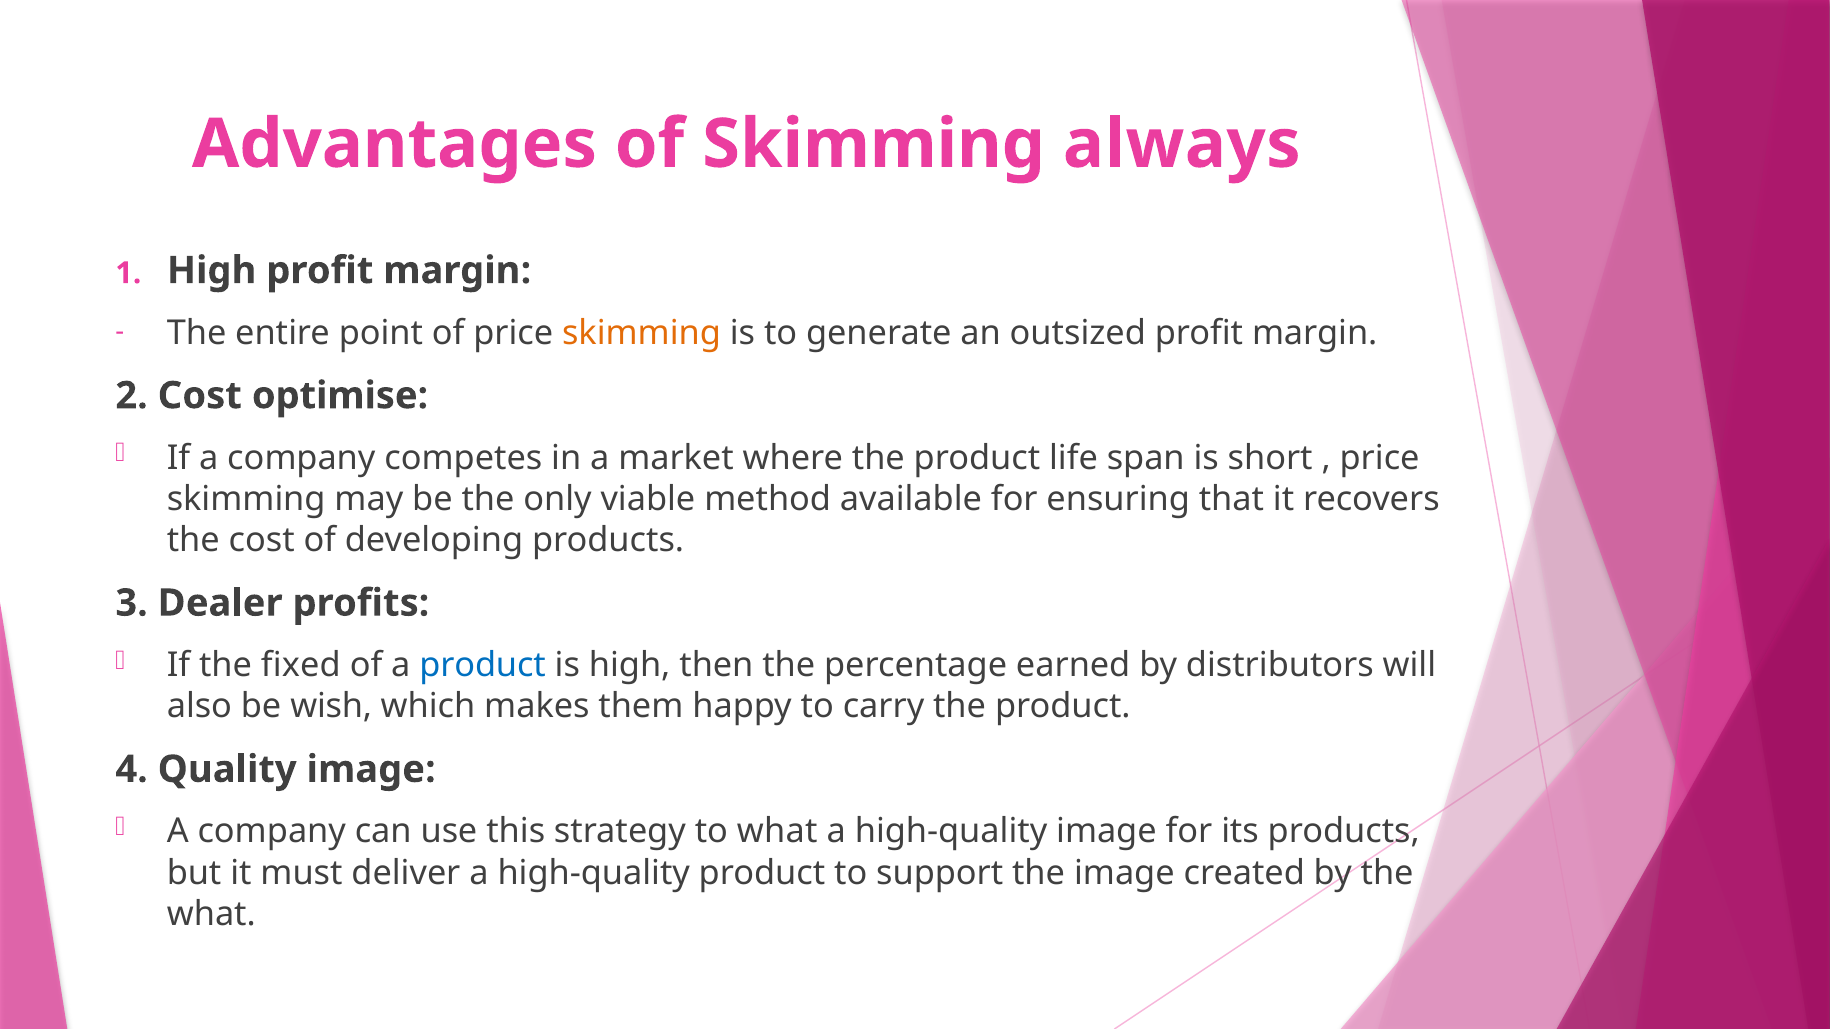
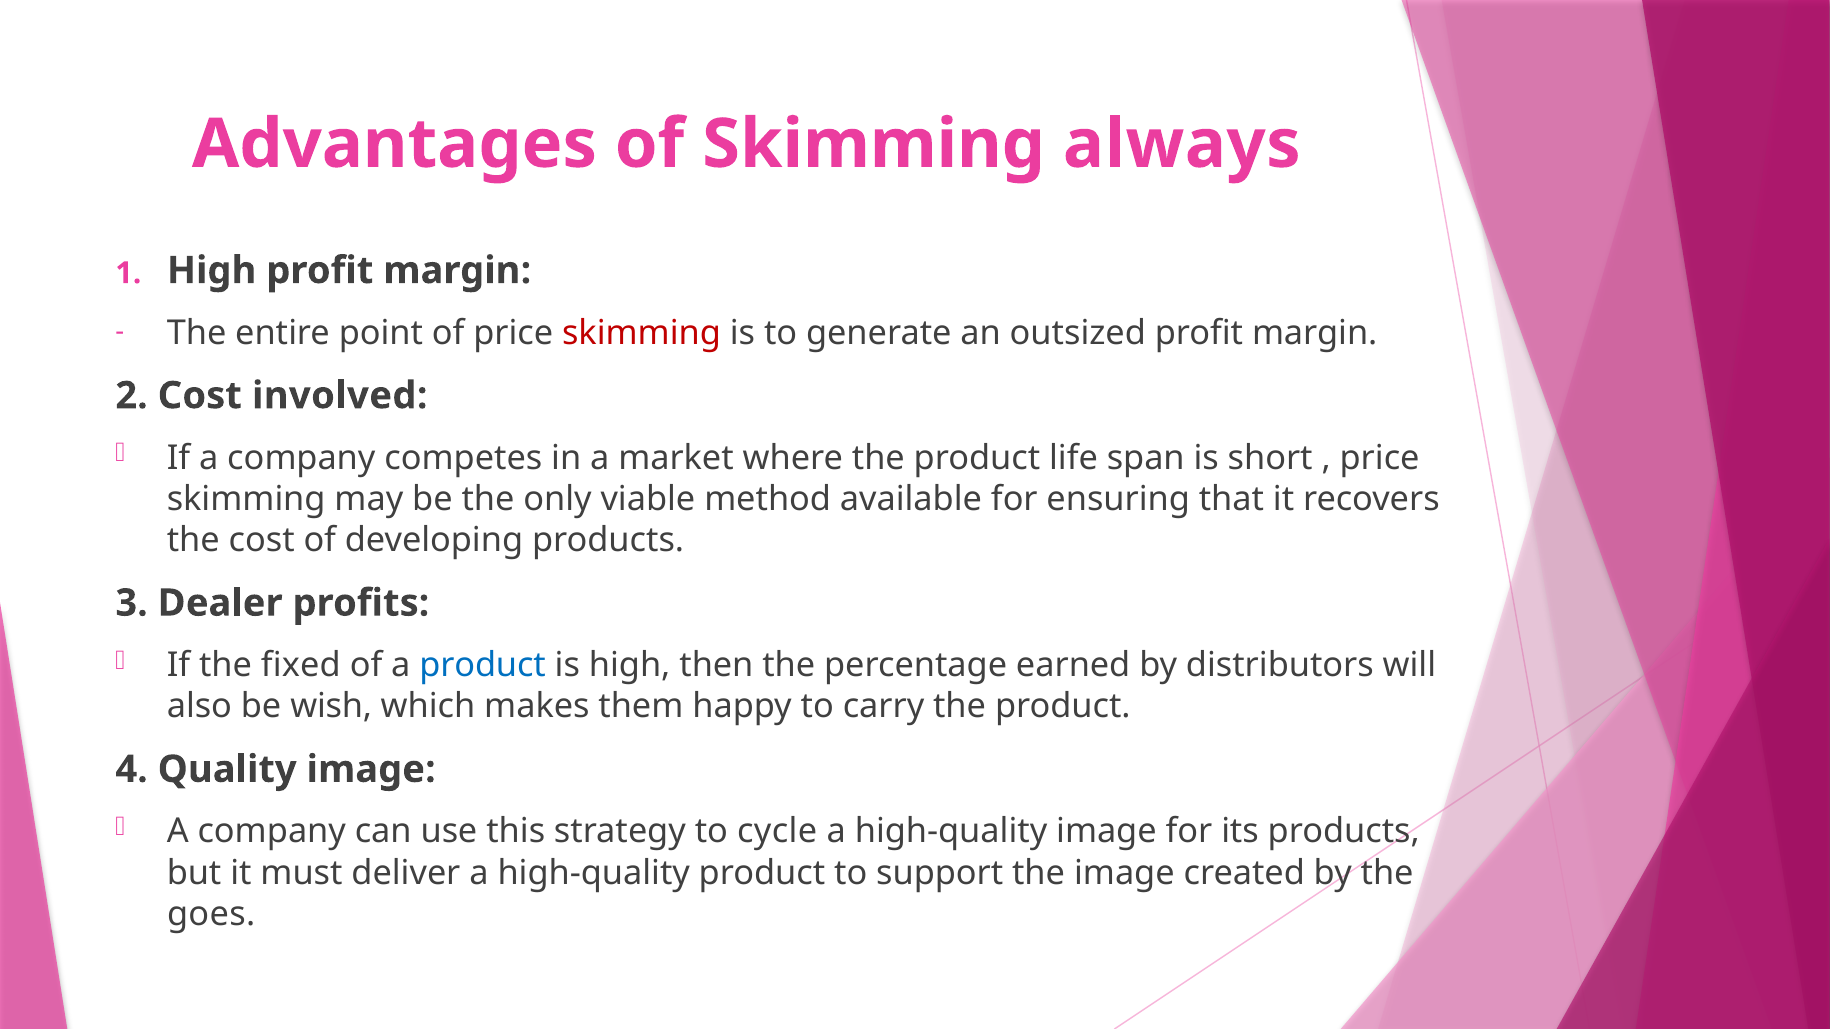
skimming at (641, 333) colour: orange -> red
optimise: optimise -> involved
to what: what -> cycle
what at (211, 914): what -> goes
